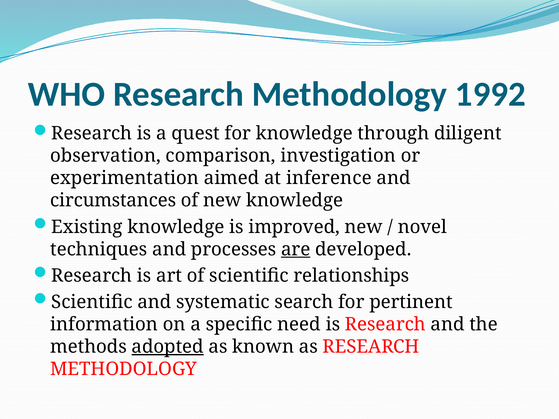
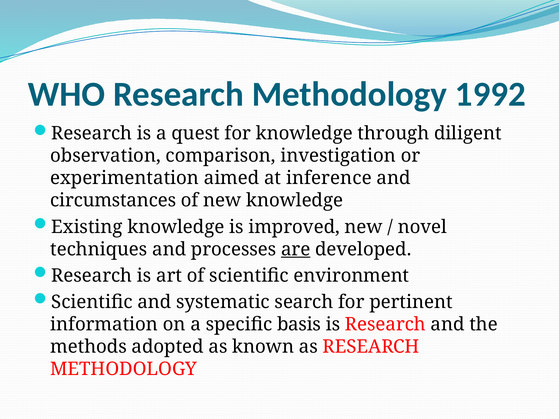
relationships: relationships -> environment
need: need -> basis
adopted underline: present -> none
